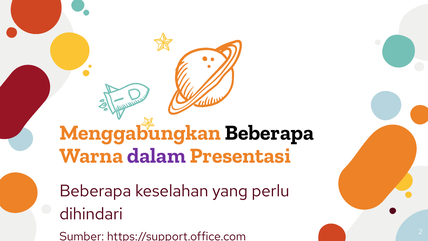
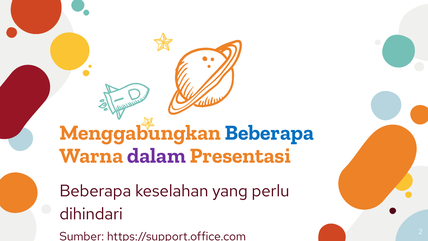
Beberapa at (269, 133) colour: black -> blue
